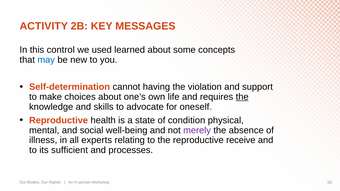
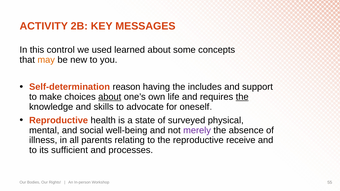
may colour: blue -> orange
cannot: cannot -> reason
violation: violation -> includes
about at (110, 97) underline: none -> present
condition: condition -> surveyed
experts: experts -> parents
